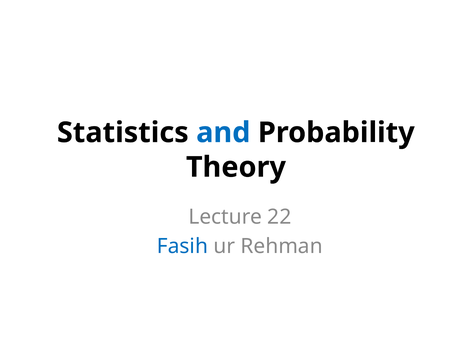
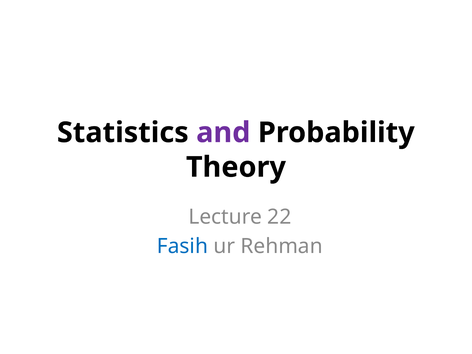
and colour: blue -> purple
